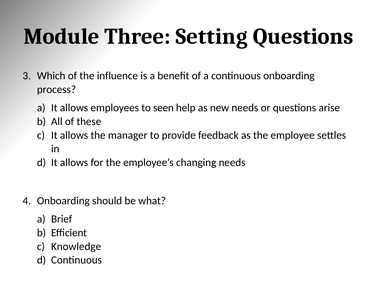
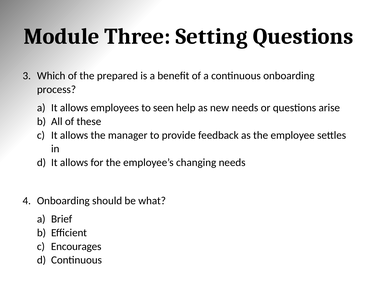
influence: influence -> prepared
Knowledge: Knowledge -> Encourages
